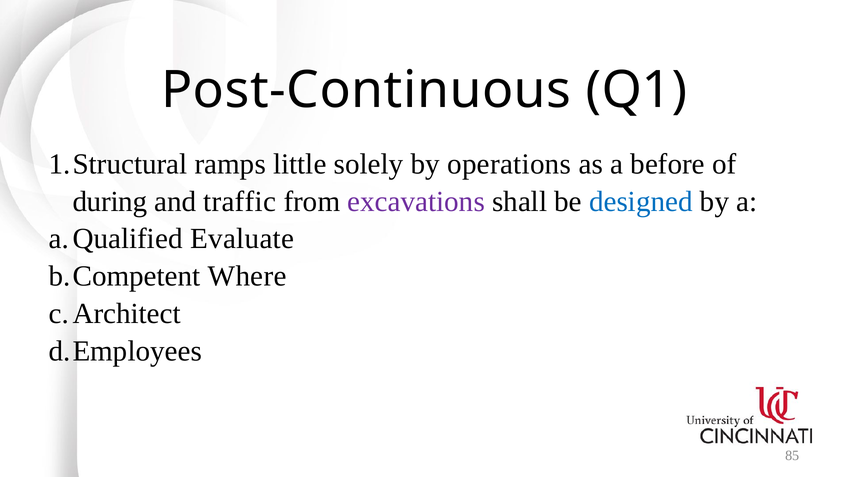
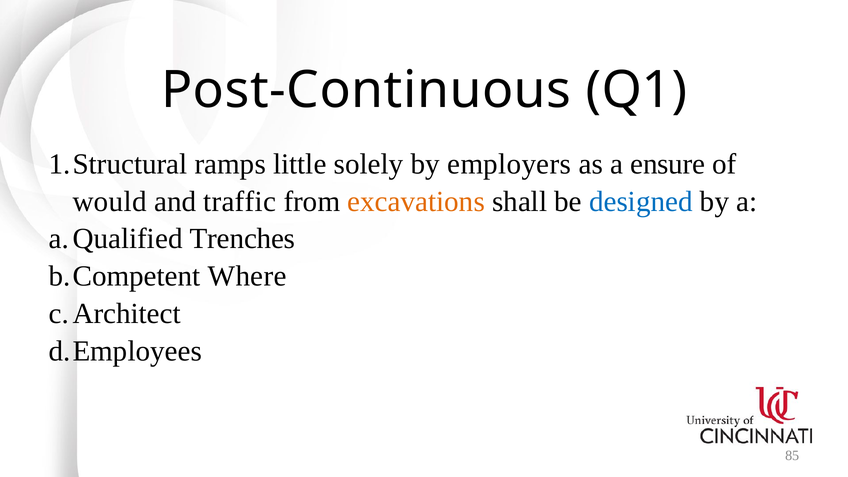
operations: operations -> employers
before: before -> ensure
during: during -> would
excavations colour: purple -> orange
Evaluate: Evaluate -> Trenches
